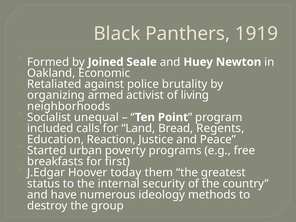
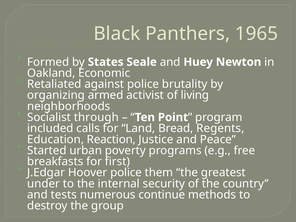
1919: 1919 -> 1965
Joined: Joined -> States
unequal: unequal -> through
Hoover today: today -> police
status: status -> under
have: have -> tests
ideology: ideology -> continue
